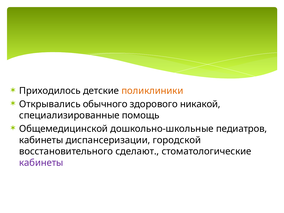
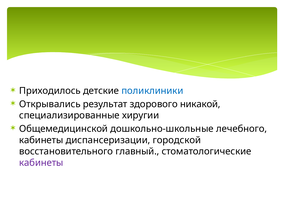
поликлиники colour: orange -> blue
обычного: обычного -> результат
помощь: помощь -> хиругии
педиатров: педиатров -> лечебного
сделают: сделают -> главный
